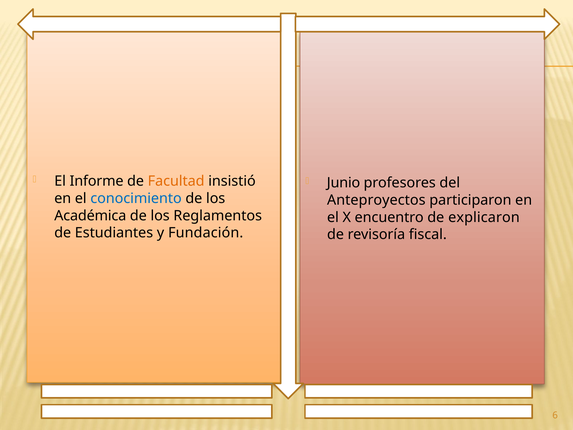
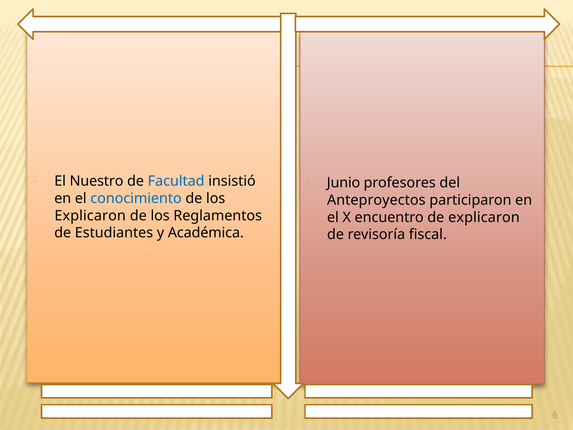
Informe: Informe -> Nuestro
Facultad colour: orange -> blue
Académica at (90, 215): Académica -> Explicaron
Fundación: Fundación -> Académica
